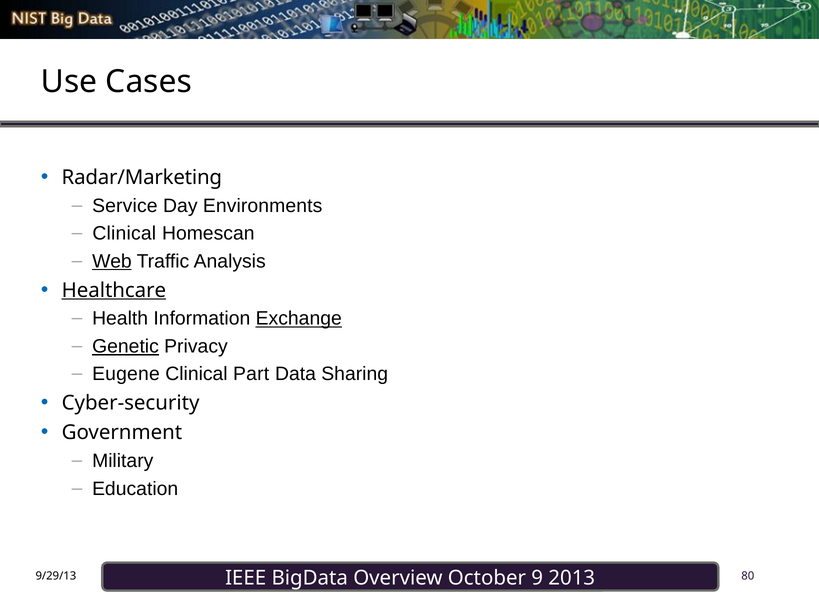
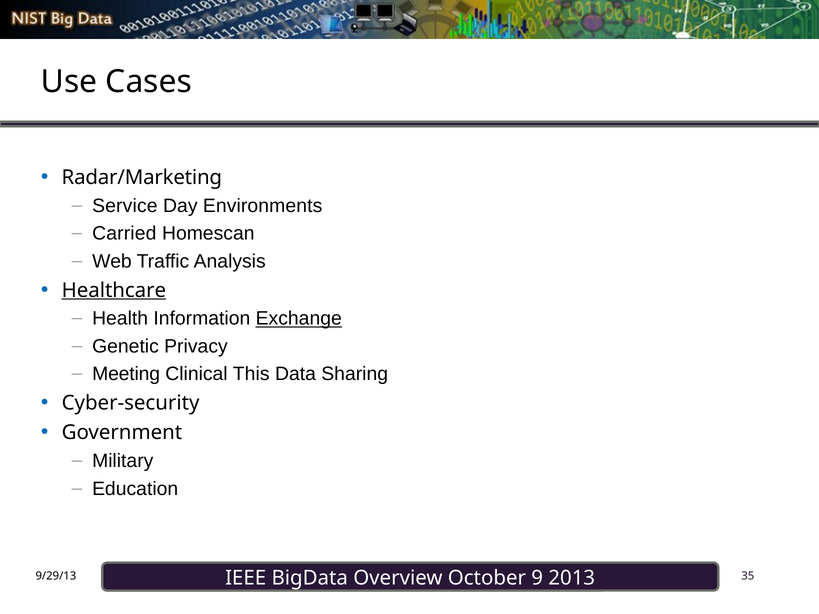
Clinical at (124, 234): Clinical -> Carried
Web underline: present -> none
Genetic underline: present -> none
Eugene: Eugene -> Meeting
Part: Part -> This
80: 80 -> 35
